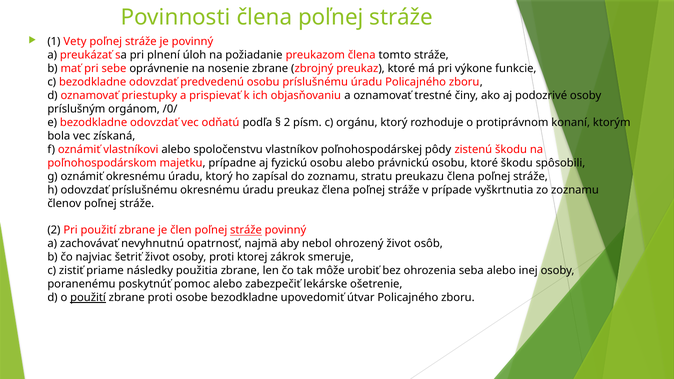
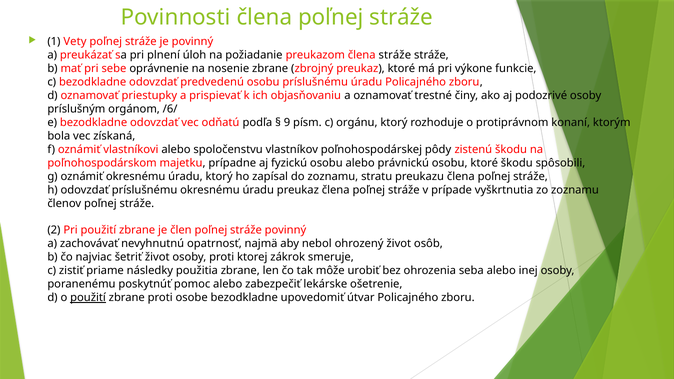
člena tomto: tomto -> stráže
/0/: /0/ -> /6/
2 at (287, 123): 2 -> 9
stráže at (246, 230) underline: present -> none
